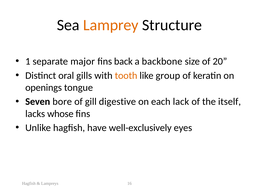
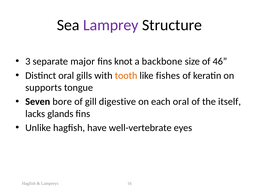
Lamprey colour: orange -> purple
1: 1 -> 3
back: back -> knot
20: 20 -> 46
group: group -> fishes
openings: openings -> supports
each lack: lack -> oral
whose: whose -> glands
well-exclusively: well-exclusively -> well-vertebrate
